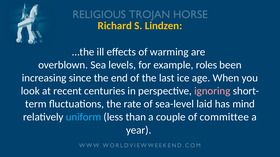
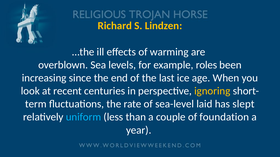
ignoring colour: pink -> yellow
mind: mind -> slept
committee: committee -> foundation
